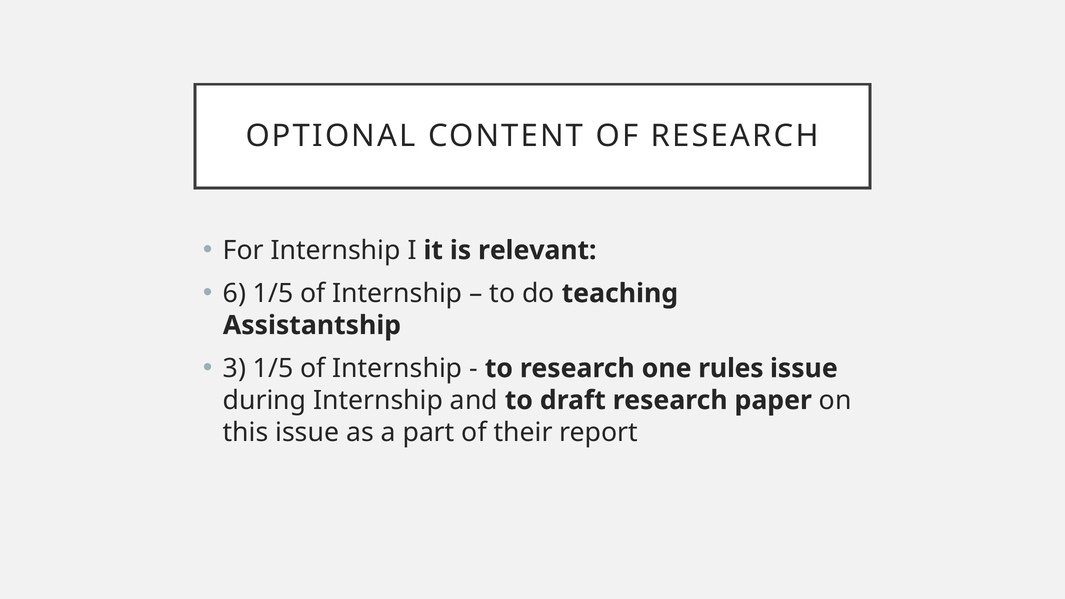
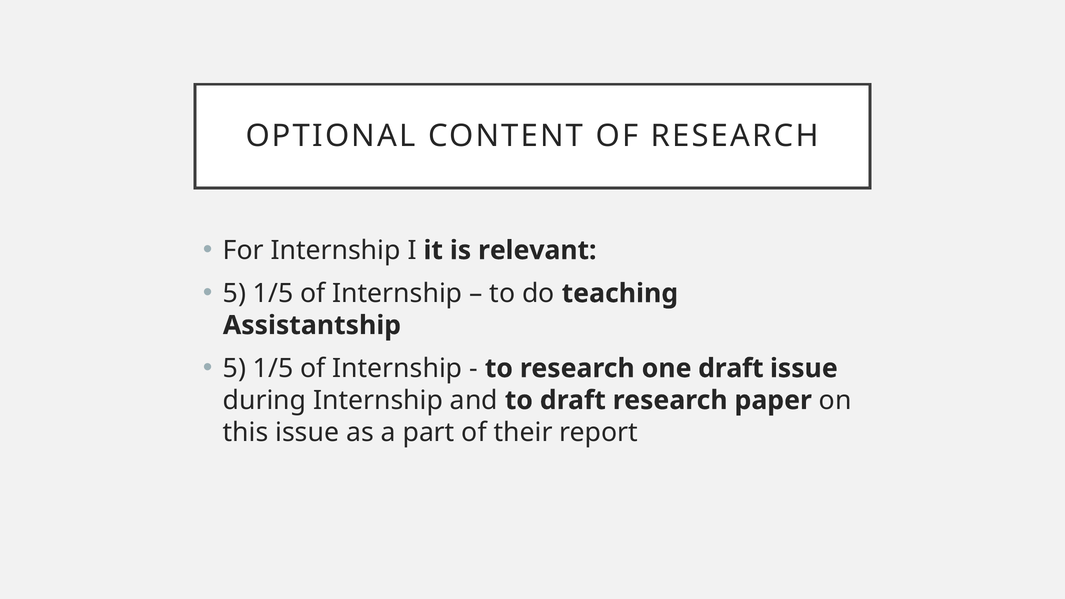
6 at (234, 293): 6 -> 5
3 at (234, 368): 3 -> 5
one rules: rules -> draft
